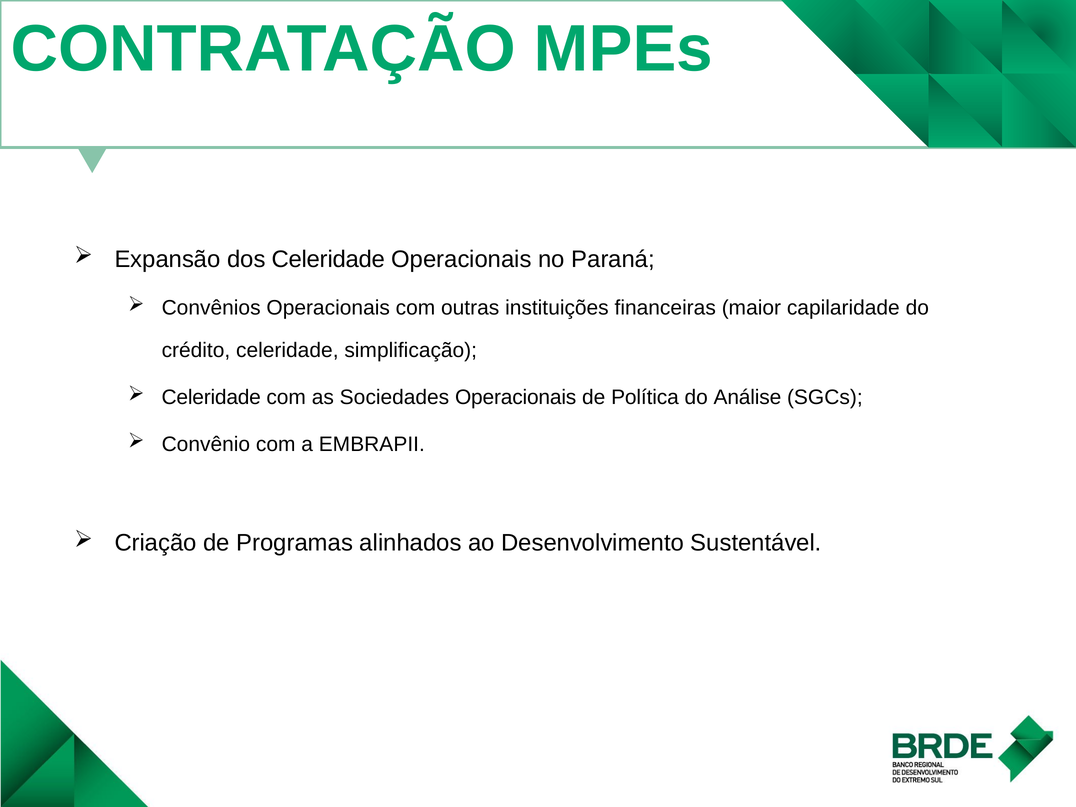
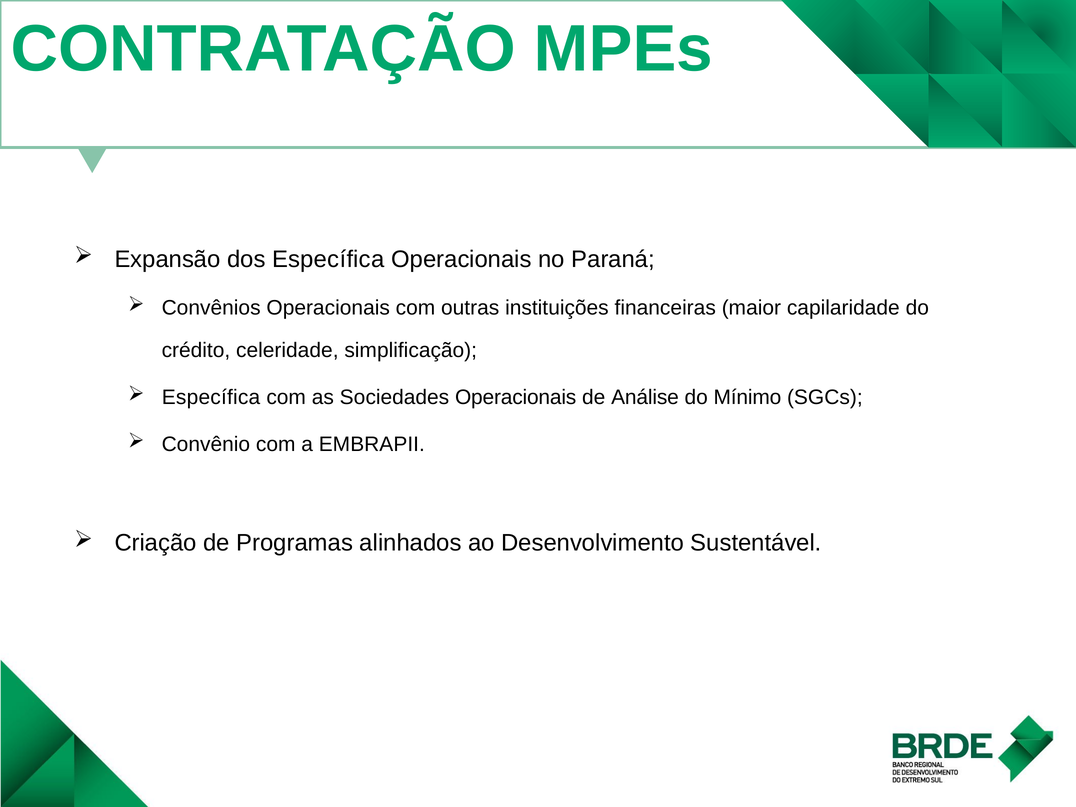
dos Celeridade: Celeridade -> Específica
Celeridade at (211, 397): Celeridade -> Específica
Política: Política -> Análise
Análise: Análise -> Mínimo
